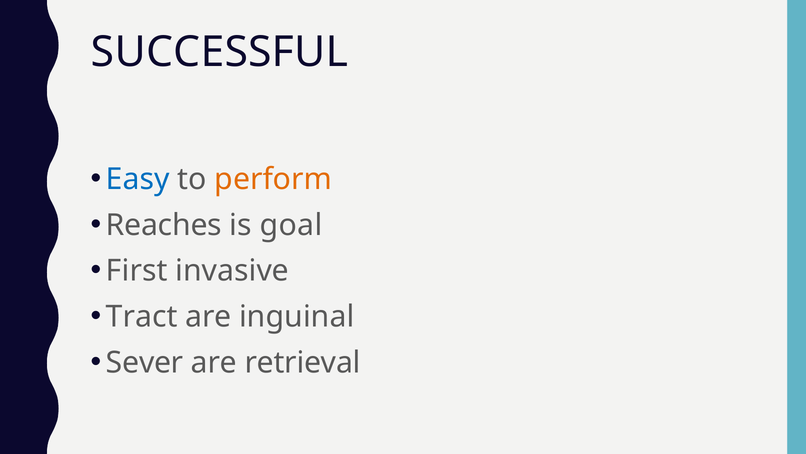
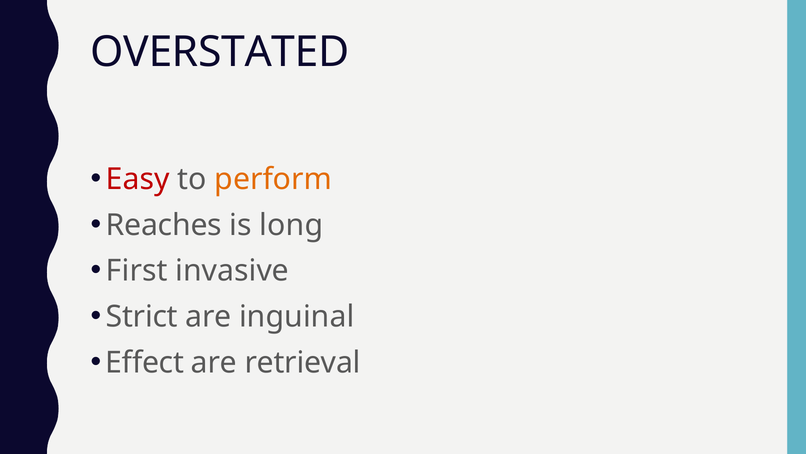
SUCCESSFUL: SUCCESSFUL -> OVERSTATED
Easy colour: blue -> red
goal: goal -> long
Tract: Tract -> Strict
Sever: Sever -> Effect
